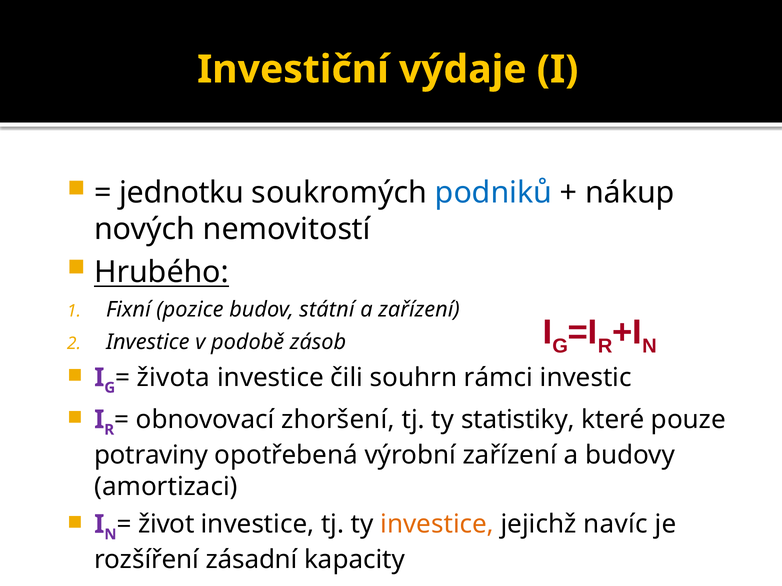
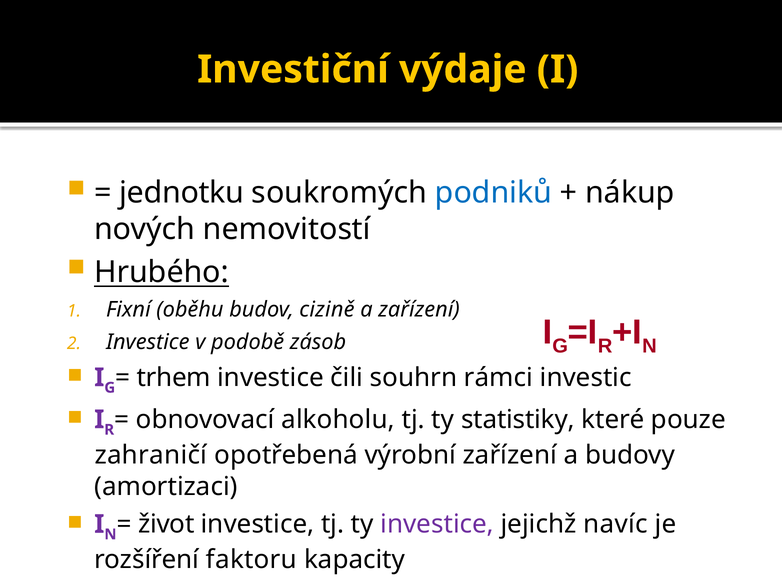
pozice: pozice -> oběhu
státní: státní -> cizině
života: života -> trhem
zhoršení: zhoršení -> alkoholu
potraviny: potraviny -> zahraničí
investice at (437, 525) colour: orange -> purple
zásadní: zásadní -> faktoru
